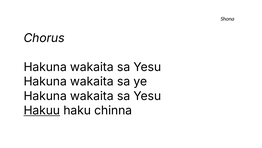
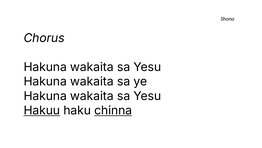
chinna underline: none -> present
